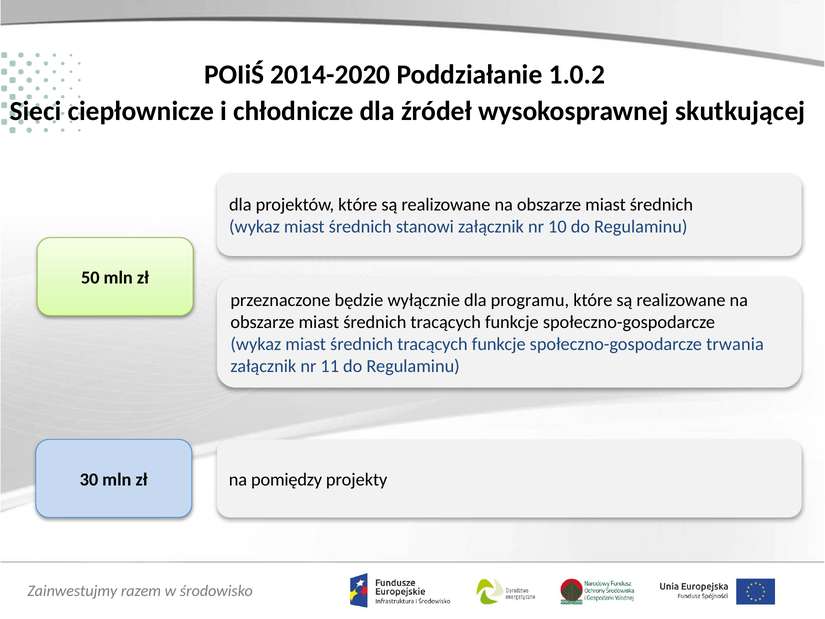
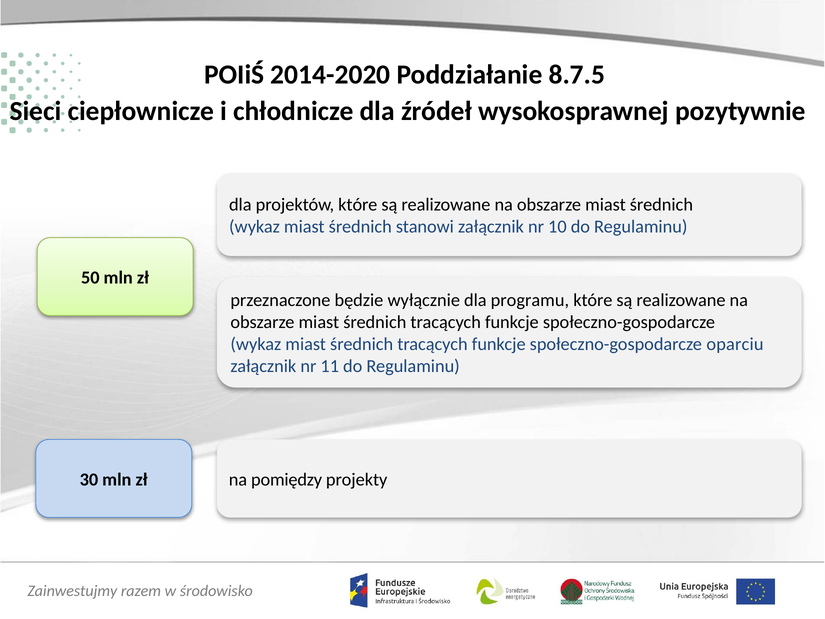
1.0.2: 1.0.2 -> 8.7.5
skutkującej: skutkującej -> pozytywnie
trwania: trwania -> oparciu
